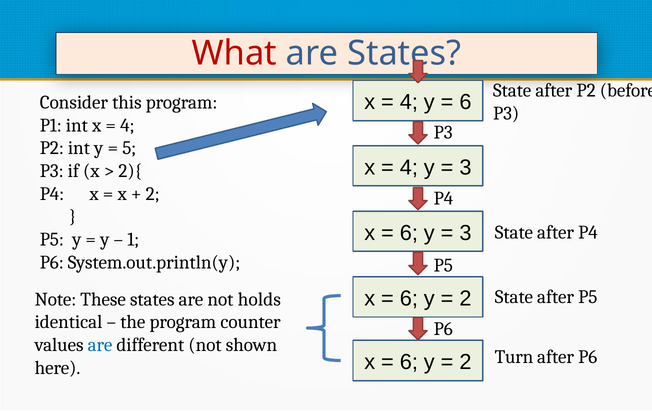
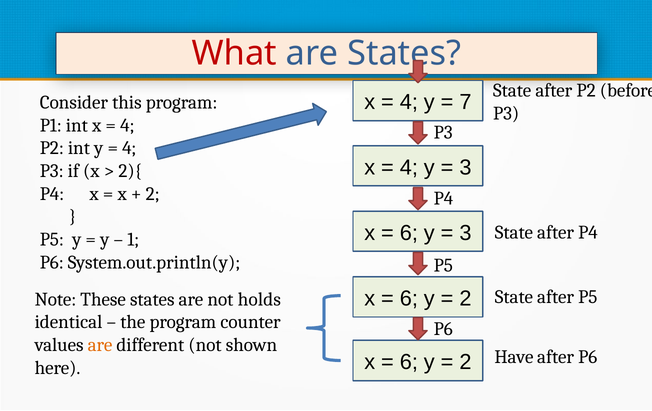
6 at (465, 102): 6 -> 7
5 at (129, 148): 5 -> 4
are at (100, 345) colour: blue -> orange
Turn: Turn -> Have
